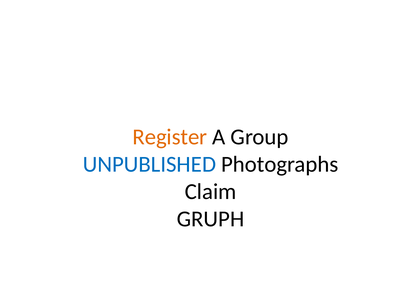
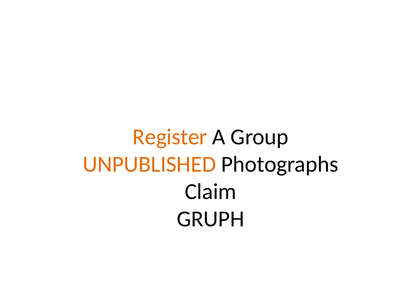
UNPUBLISHED colour: blue -> orange
